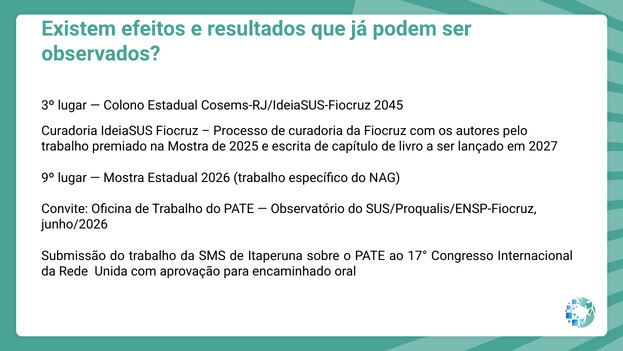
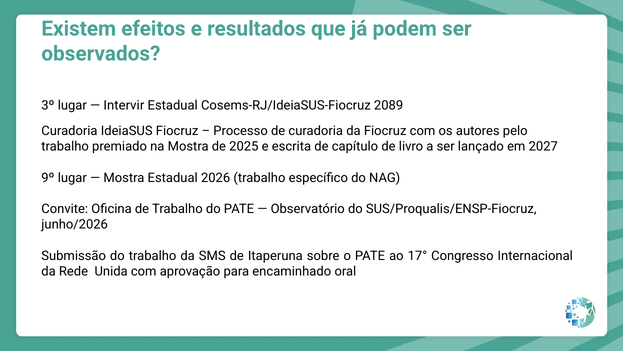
Colono: Colono -> Intervir
2045: 2045 -> 2089
